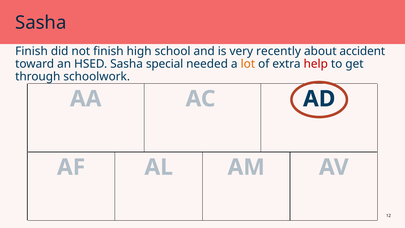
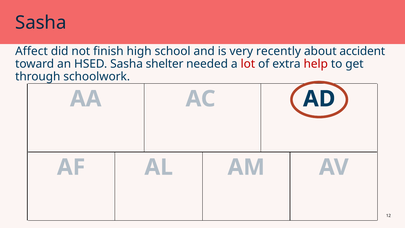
Finish at (32, 51): Finish -> Affect
special: special -> shelter
lot colour: orange -> red
